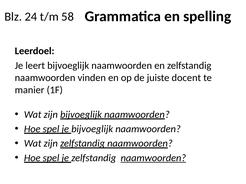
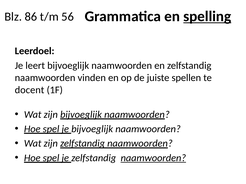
spelling underline: none -> present
24: 24 -> 86
58: 58 -> 56
docent: docent -> spellen
manier: manier -> docent
